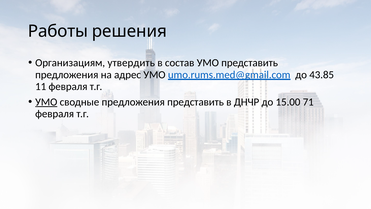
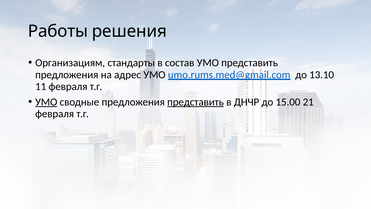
утвердить: утвердить -> стандарты
43.85: 43.85 -> 13.10
представить at (196, 102) underline: none -> present
71: 71 -> 21
